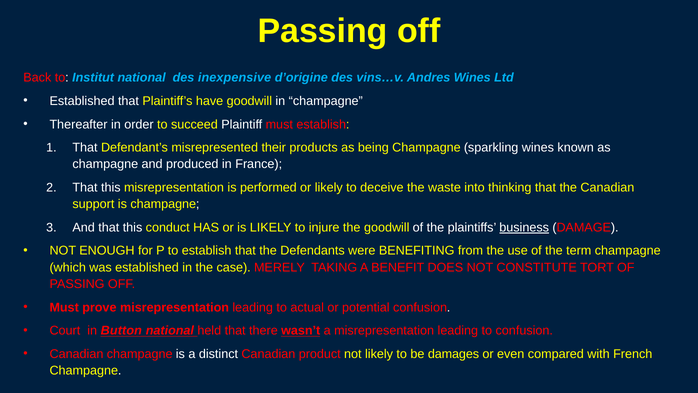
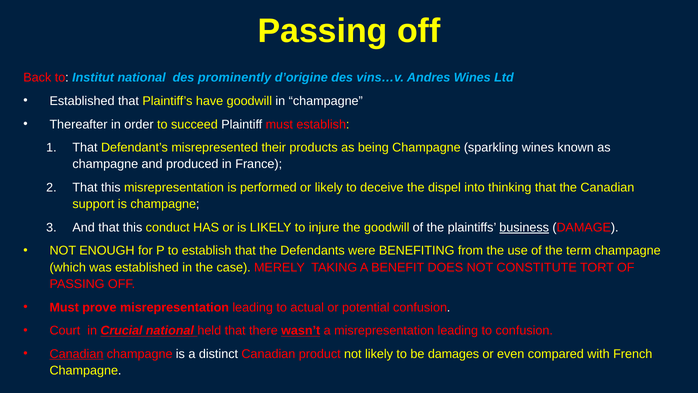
inexpensive: inexpensive -> prominently
waste: waste -> dispel
Button: Button -> Crucial
Canadian at (76, 354) underline: none -> present
